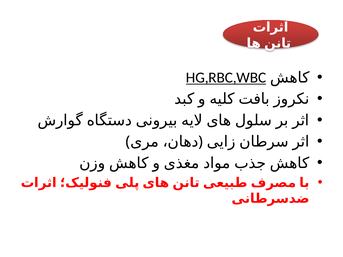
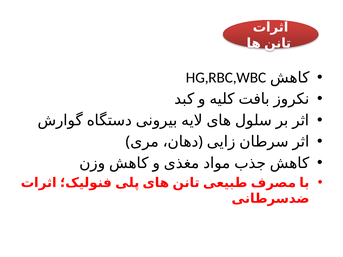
HG,RBC,WBC underline: present -> none
